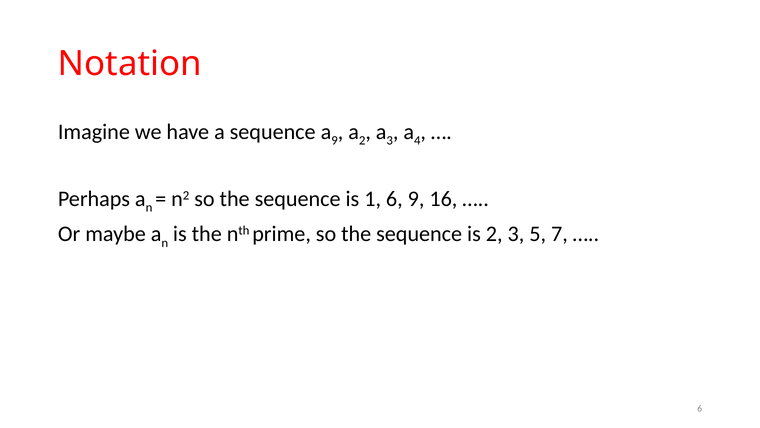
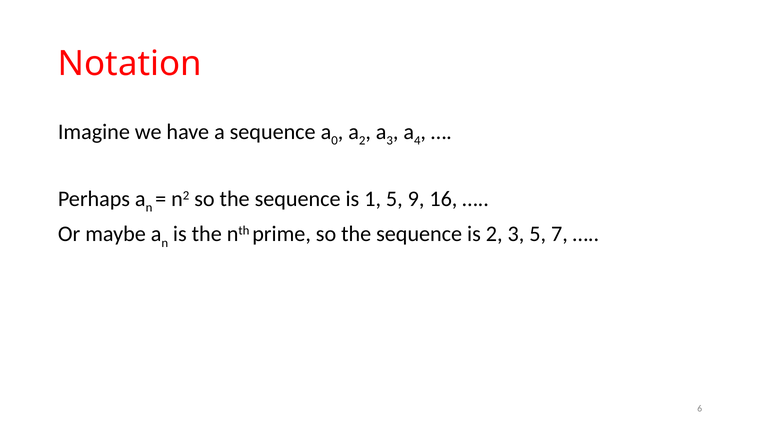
a 9: 9 -> 0
1 6: 6 -> 5
